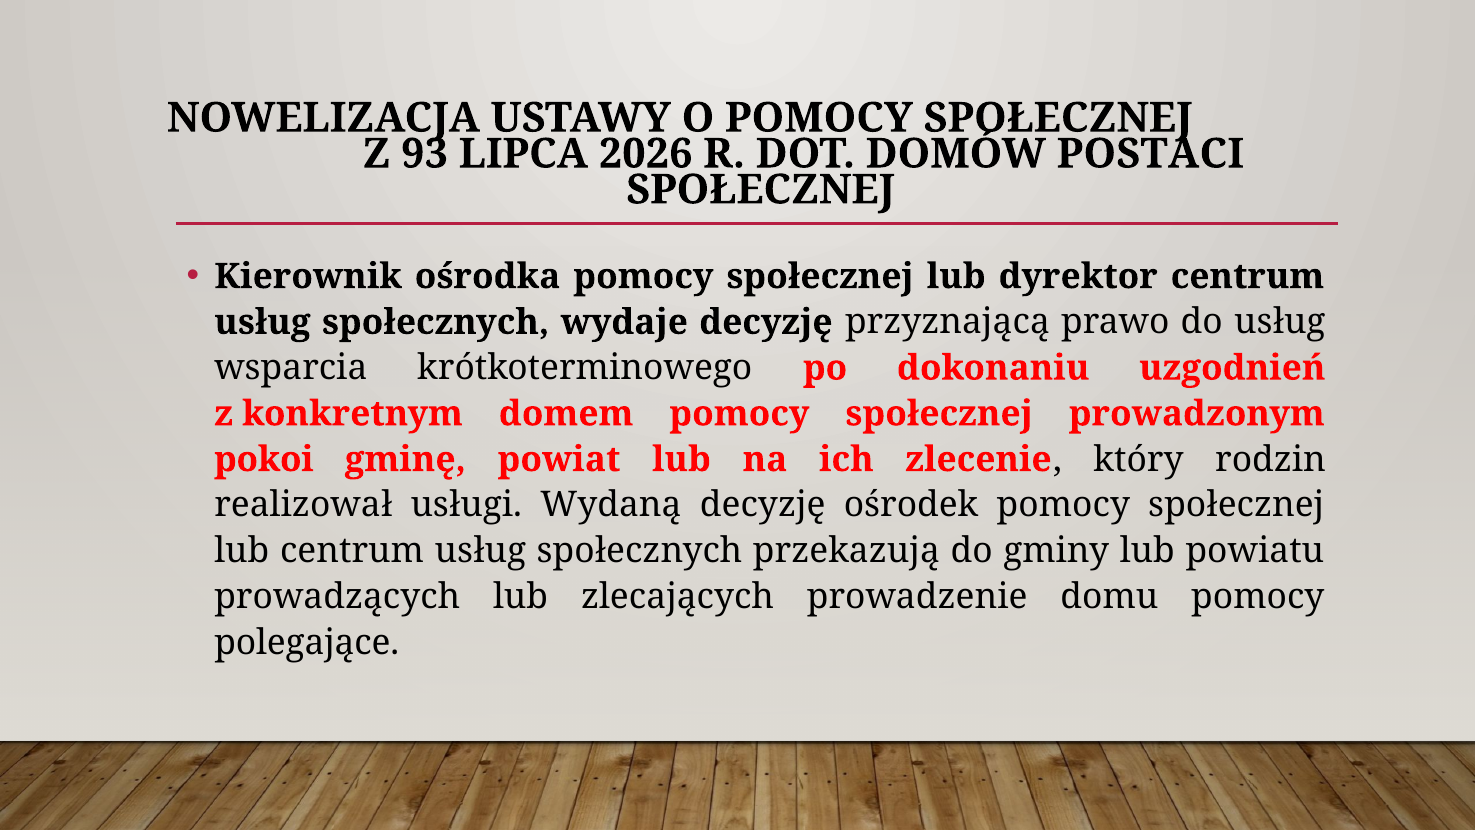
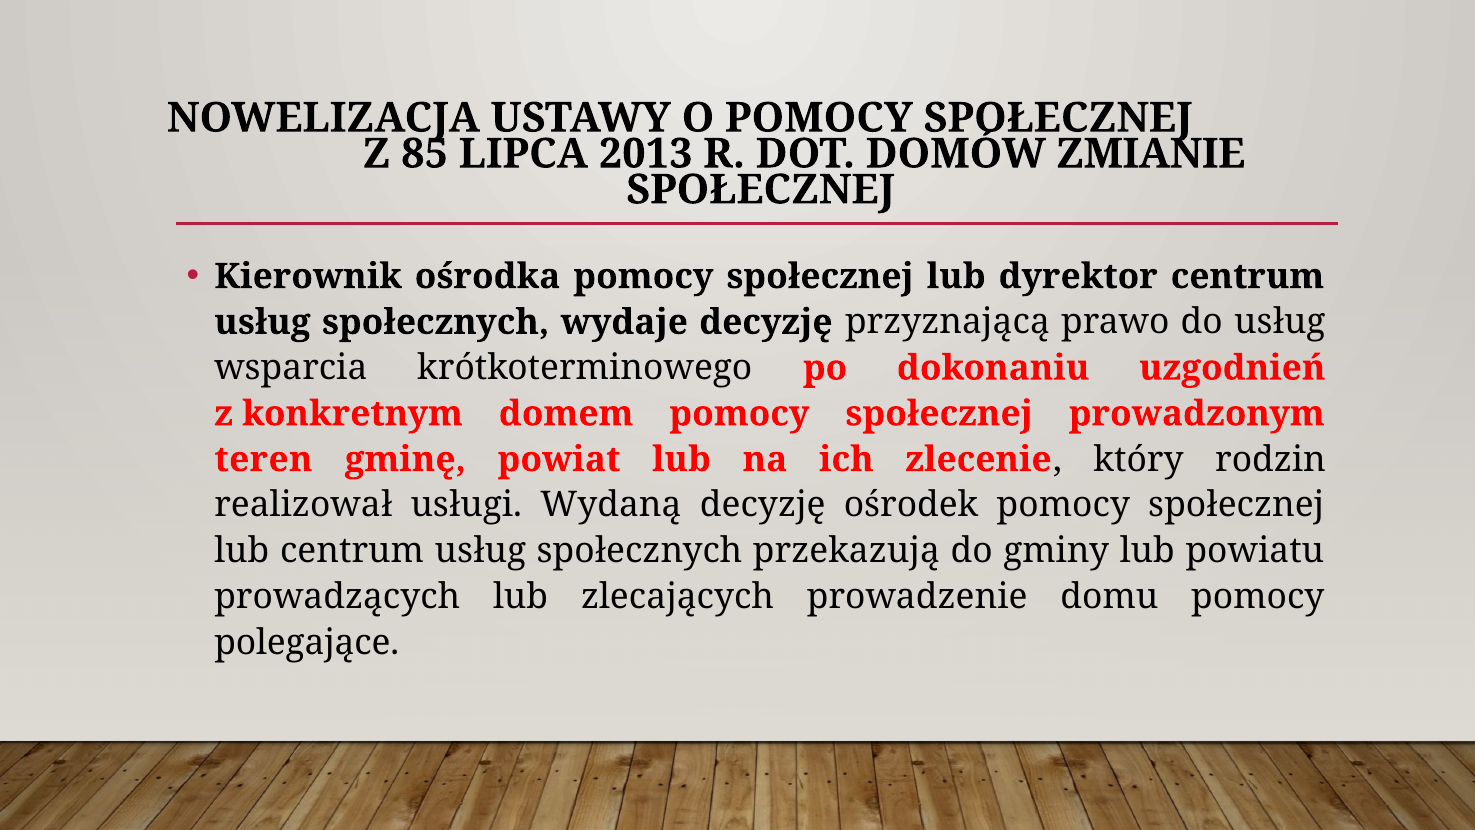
93: 93 -> 85
2026: 2026 -> 2013
POSTACI: POSTACI -> ZMIANIE
pokoi: pokoi -> teren
